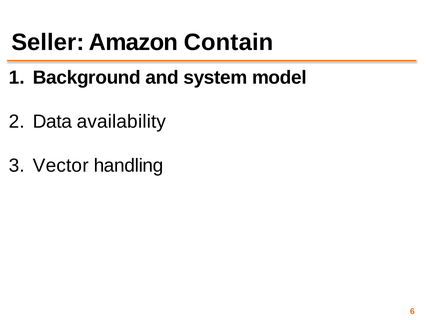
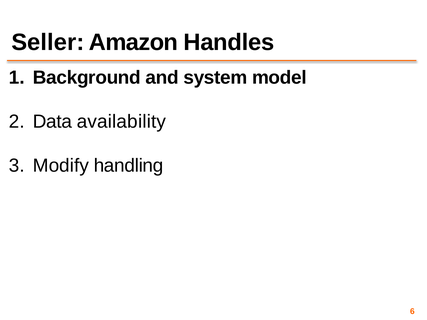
Contain: Contain -> Handles
Vector: Vector -> Modify
